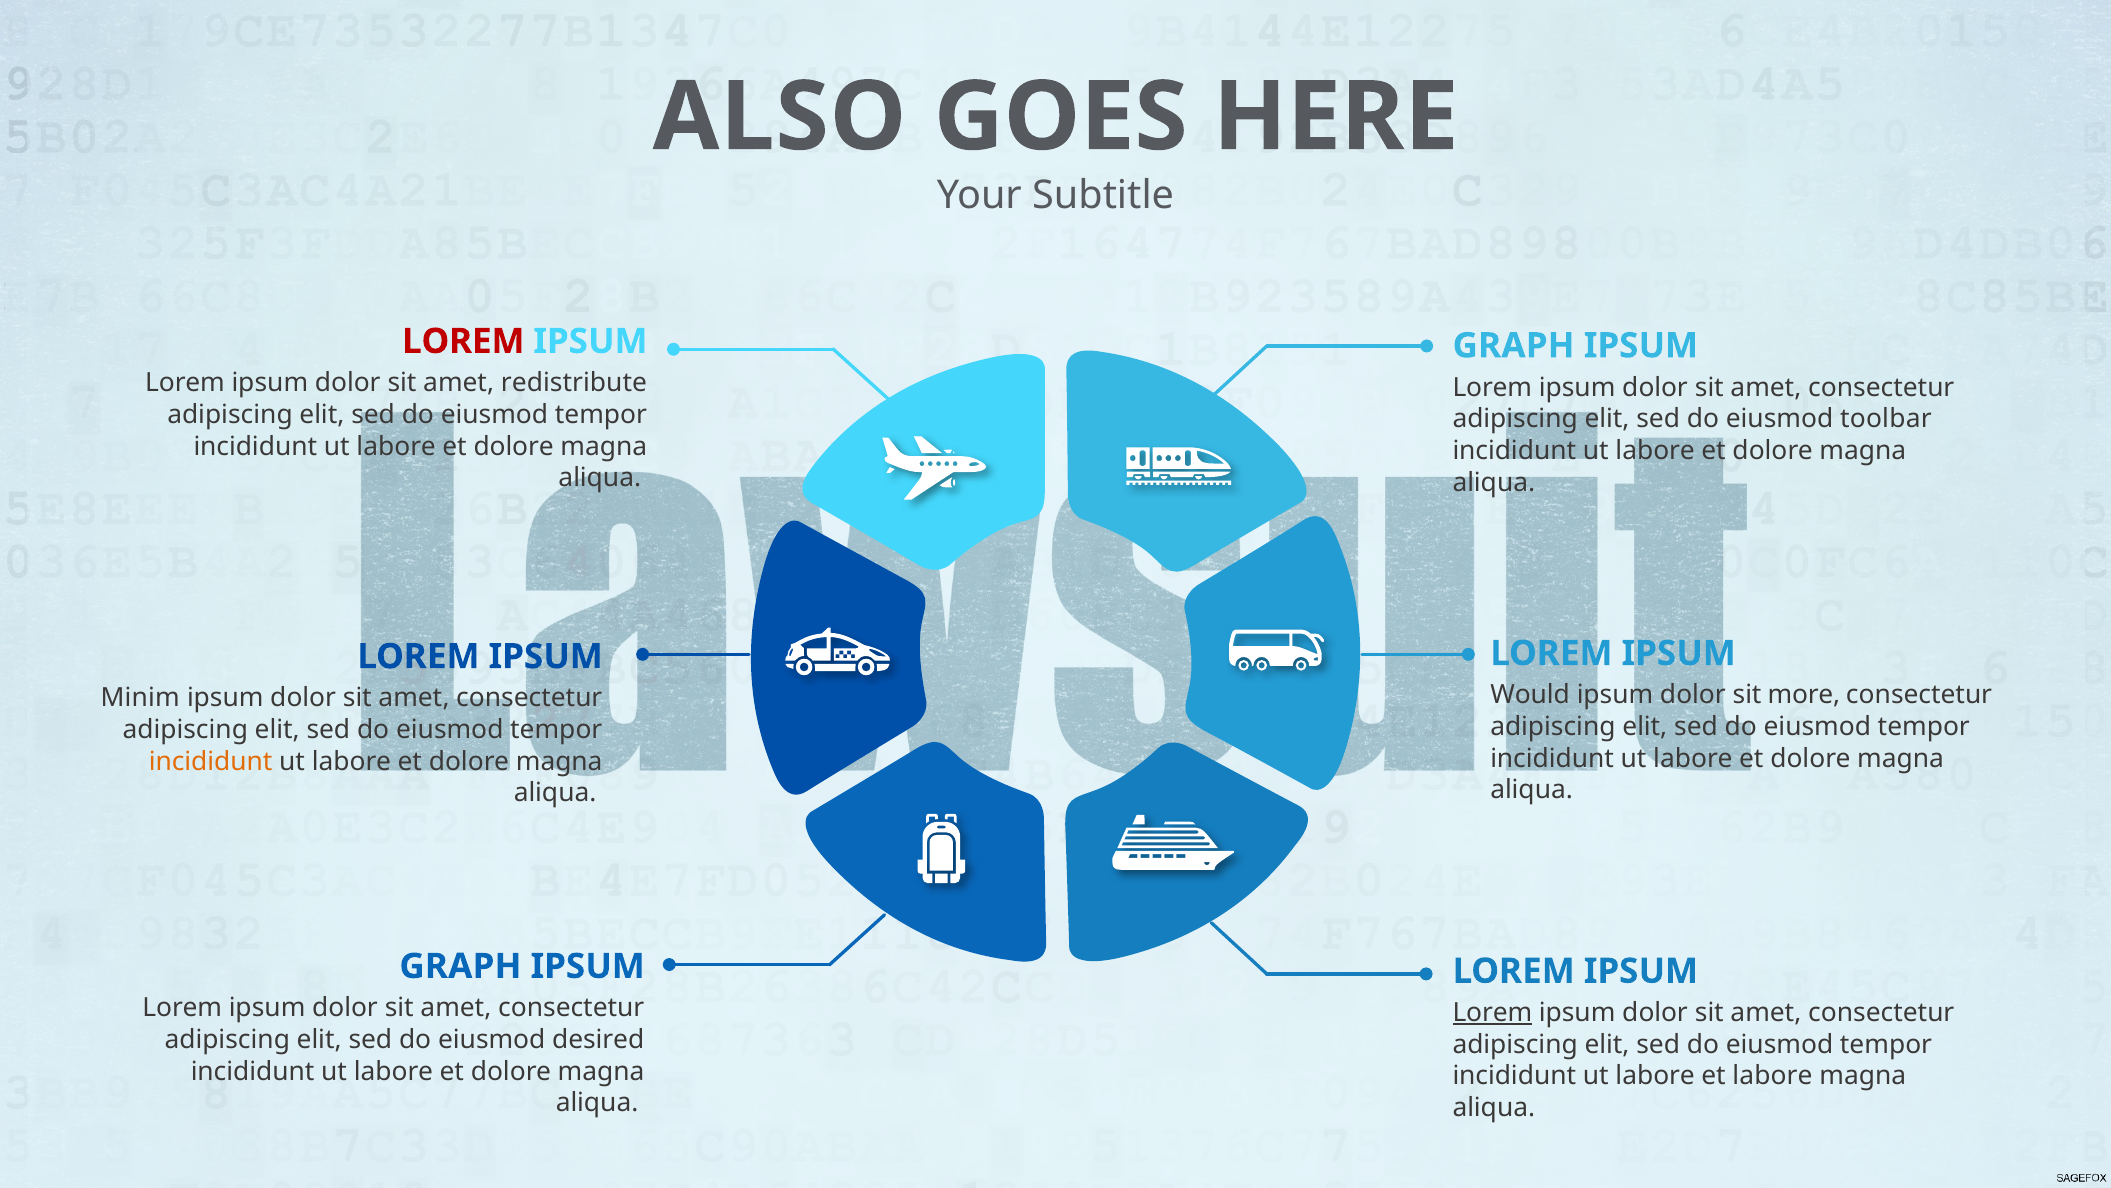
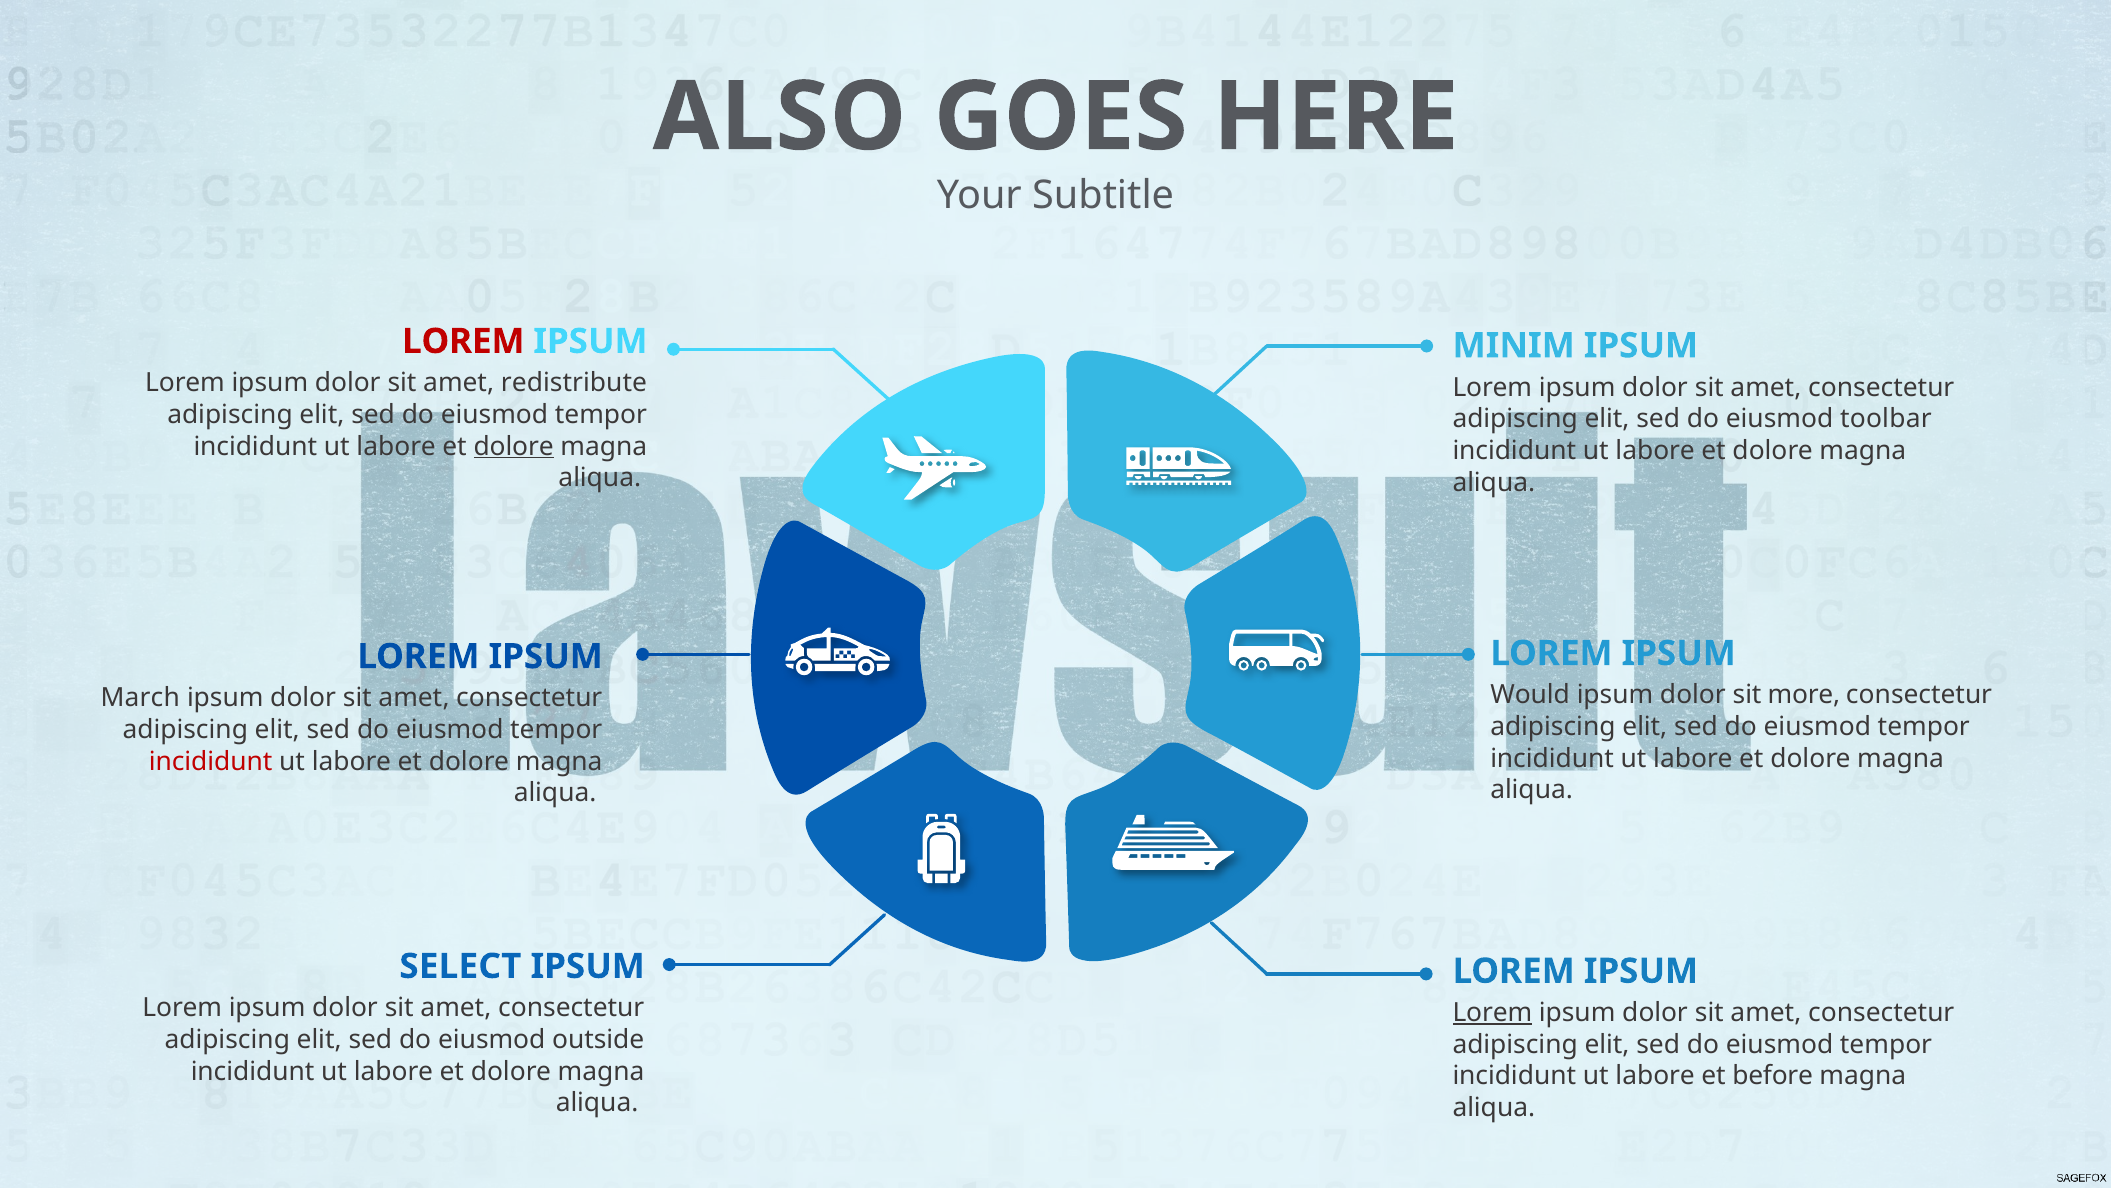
GRAPH at (1514, 346): GRAPH -> MINIM
dolore at (514, 446) underline: none -> present
Minim: Minim -> March
incididunt at (211, 761) colour: orange -> red
GRAPH at (460, 966): GRAPH -> SELECT
desired: desired -> outside
et labore: labore -> before
